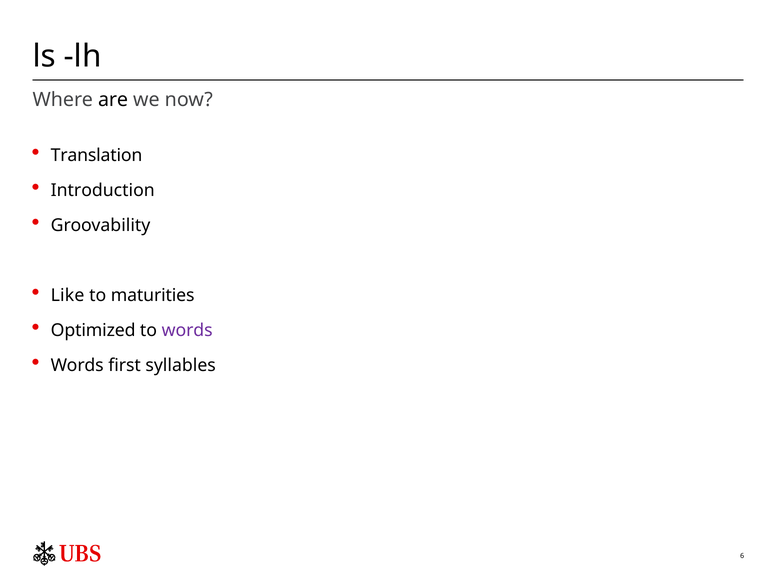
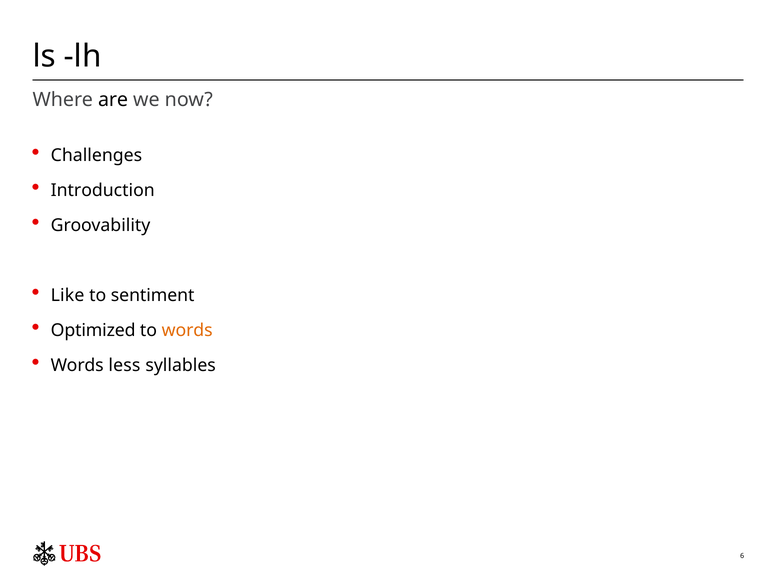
Translation: Translation -> Challenges
maturities: maturities -> sentiment
words at (187, 330) colour: purple -> orange
first: first -> less
